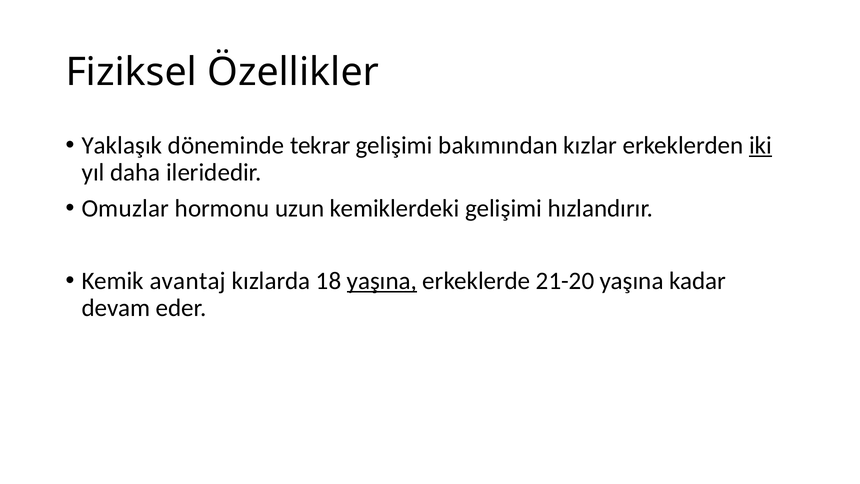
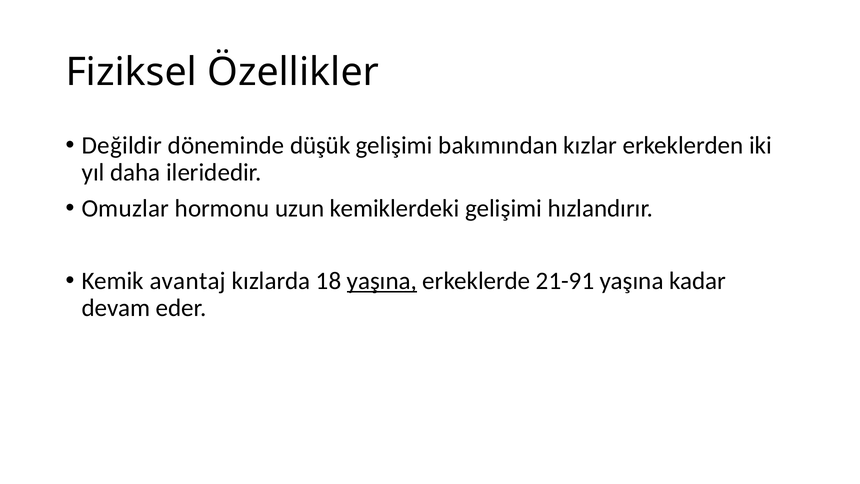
Yaklaşık: Yaklaşık -> Değildir
tekrar: tekrar -> düşük
iki underline: present -> none
21-20: 21-20 -> 21-91
